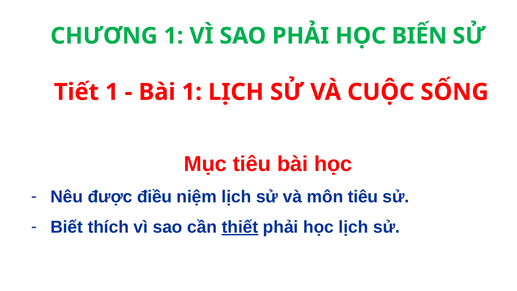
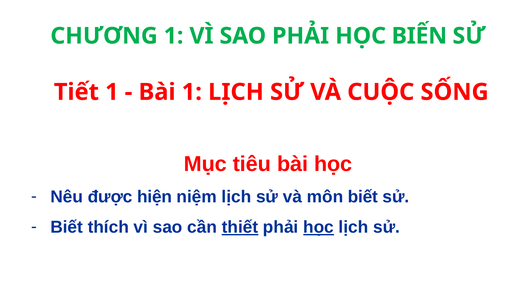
điều: điều -> hiện
môn tiêu: tiêu -> biết
học at (318, 227) underline: none -> present
